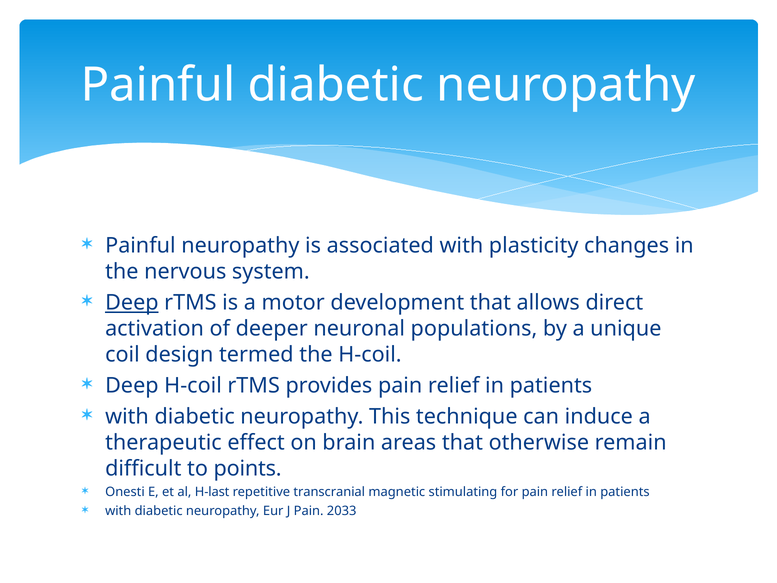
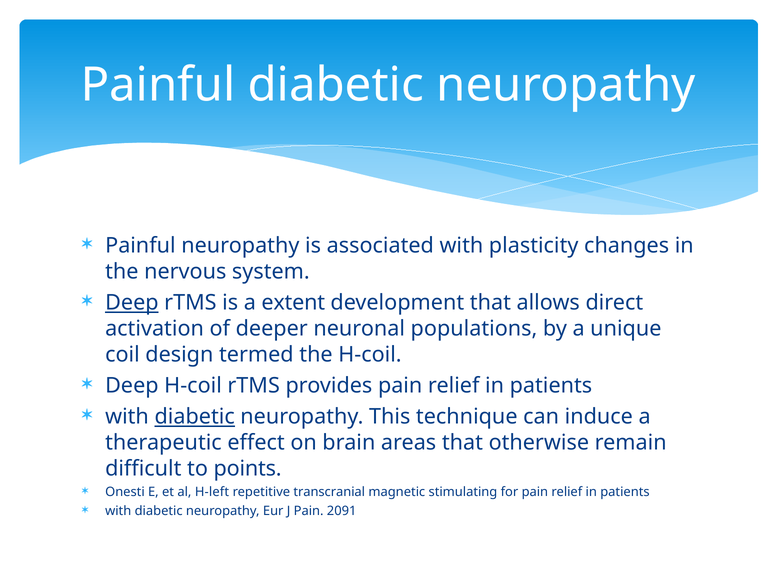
motor: motor -> extent
diabetic at (195, 417) underline: none -> present
H-last: H-last -> H-left
2033: 2033 -> 2091
